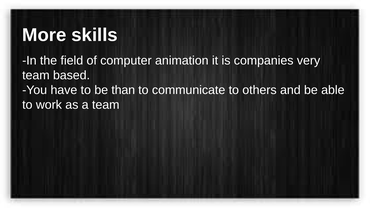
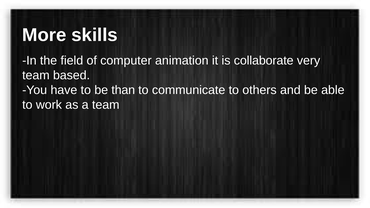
companies: companies -> collaborate
